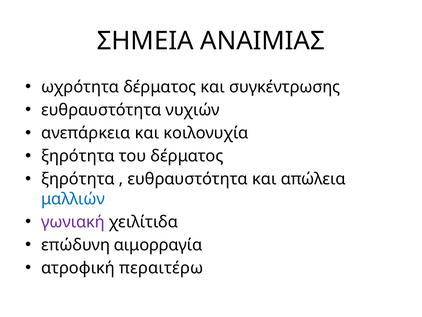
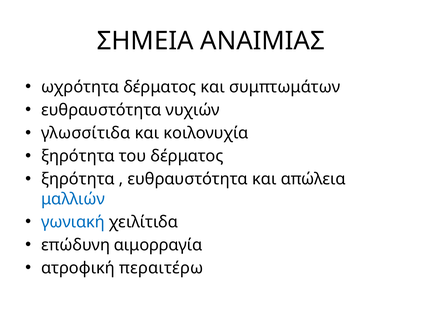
συγκέντρωσης: συγκέντρωσης -> συμπτωμάτων
ανεπάρκεια: ανεπάρκεια -> γλωσσίτιδα
γωνιακή colour: purple -> blue
